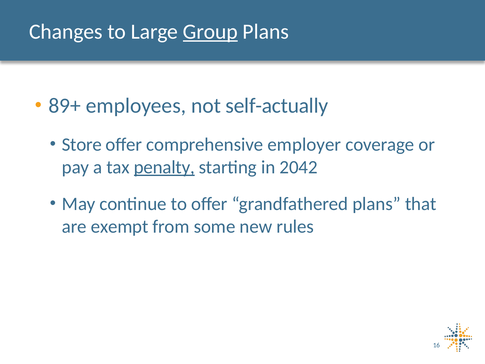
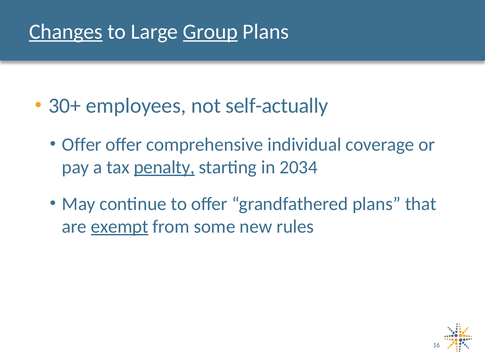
Changes underline: none -> present
89+: 89+ -> 30+
Store at (82, 144): Store -> Offer
employer: employer -> individual
2042: 2042 -> 2034
exempt underline: none -> present
